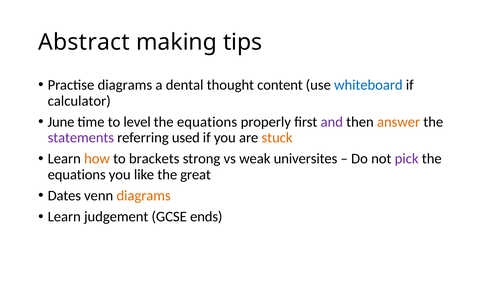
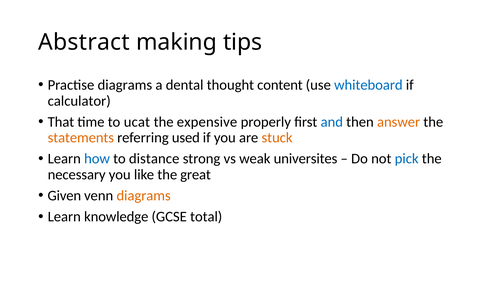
June: June -> That
level: level -> ucat
equations at (207, 122): equations -> expensive
and colour: purple -> blue
statements colour: purple -> orange
how colour: orange -> blue
brackets: brackets -> distance
pick colour: purple -> blue
equations at (77, 174): equations -> necessary
Dates: Dates -> Given
judgement: judgement -> knowledge
ends: ends -> total
